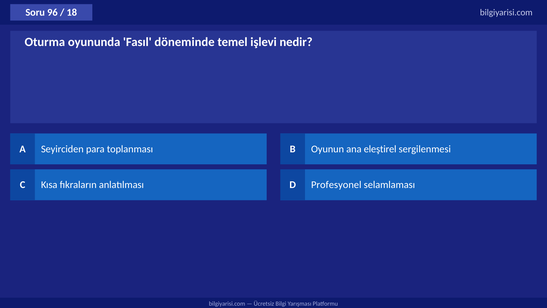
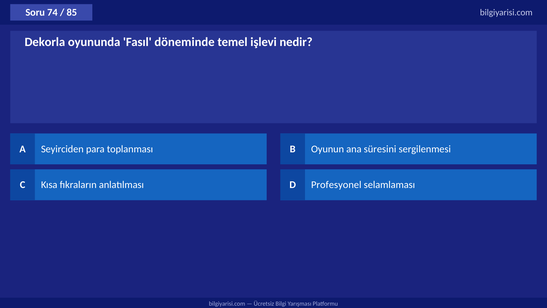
96: 96 -> 74
18: 18 -> 85
Oturma: Oturma -> Dekorla
eleştirel: eleştirel -> süresini
